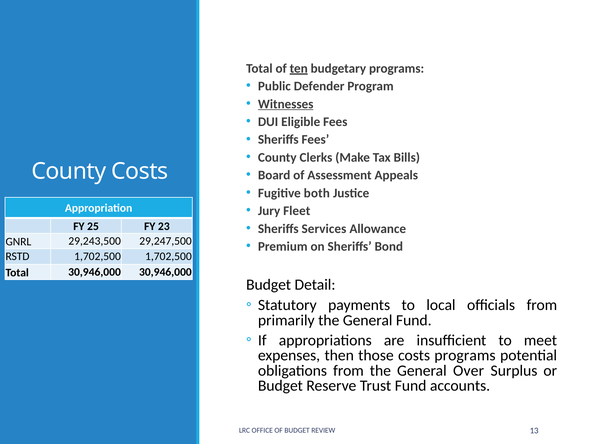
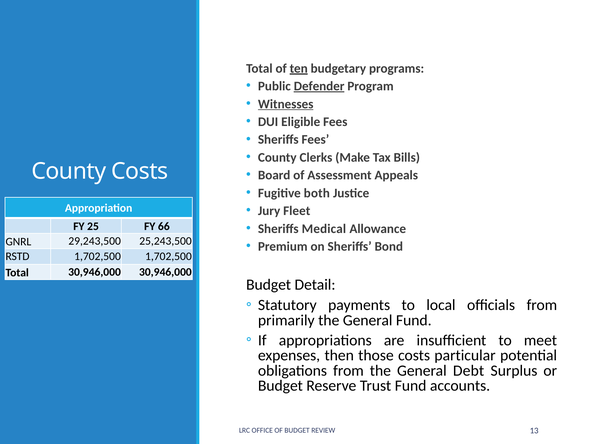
Defender underline: none -> present
Services: Services -> Medical
23: 23 -> 66
29,247,500: 29,247,500 -> 25,243,500
costs programs: programs -> particular
Over: Over -> Debt
